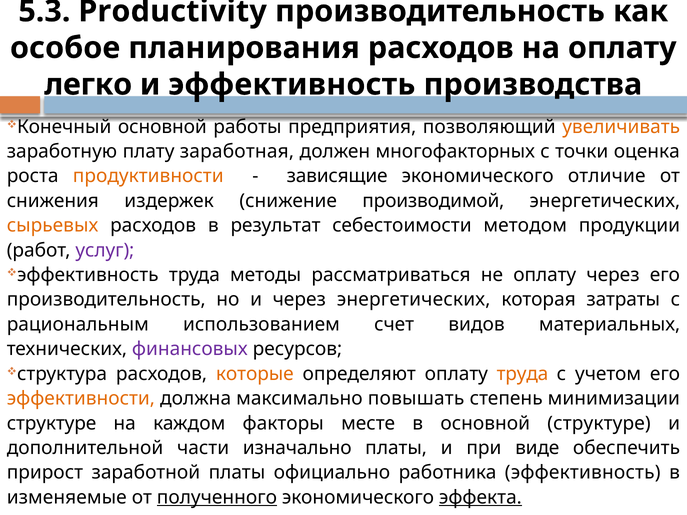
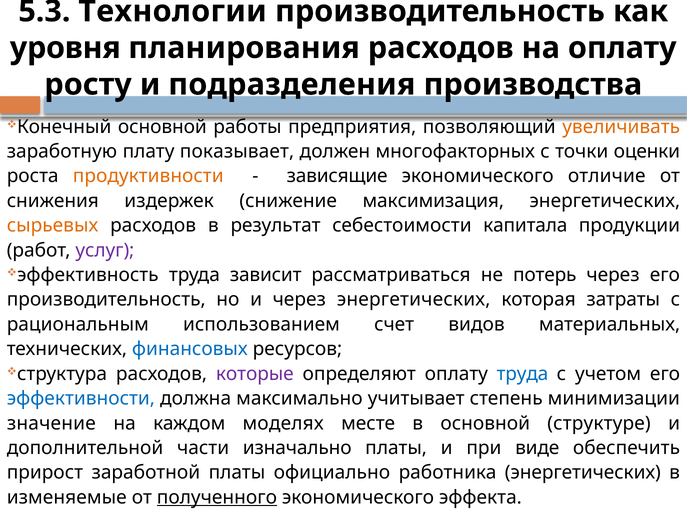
Productivity: Productivity -> Технологии
особое: особое -> уровня
легко: легко -> росту
и эффективность: эффективность -> подразделения
заработная: заработная -> показывает
оценка: оценка -> оценки
производимой: производимой -> максимизация
методом: методом -> капитала
методы: методы -> зависит
не оплату: оплату -> потерь
финансовых colour: purple -> blue
которые colour: orange -> purple
труда at (522, 374) colour: orange -> blue
эффективности colour: orange -> blue
повышать: повышать -> учитывает
структуре at (52, 423): структуре -> значение
факторы: факторы -> моделях
работника эффективность: эффективность -> энергетических
эффекта underline: present -> none
